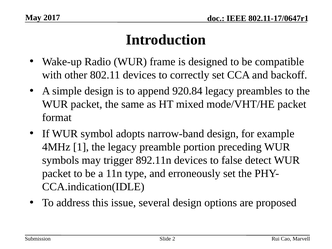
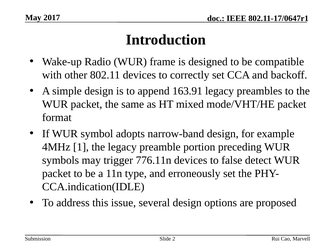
920.84: 920.84 -> 163.91
892.11n: 892.11n -> 776.11n
